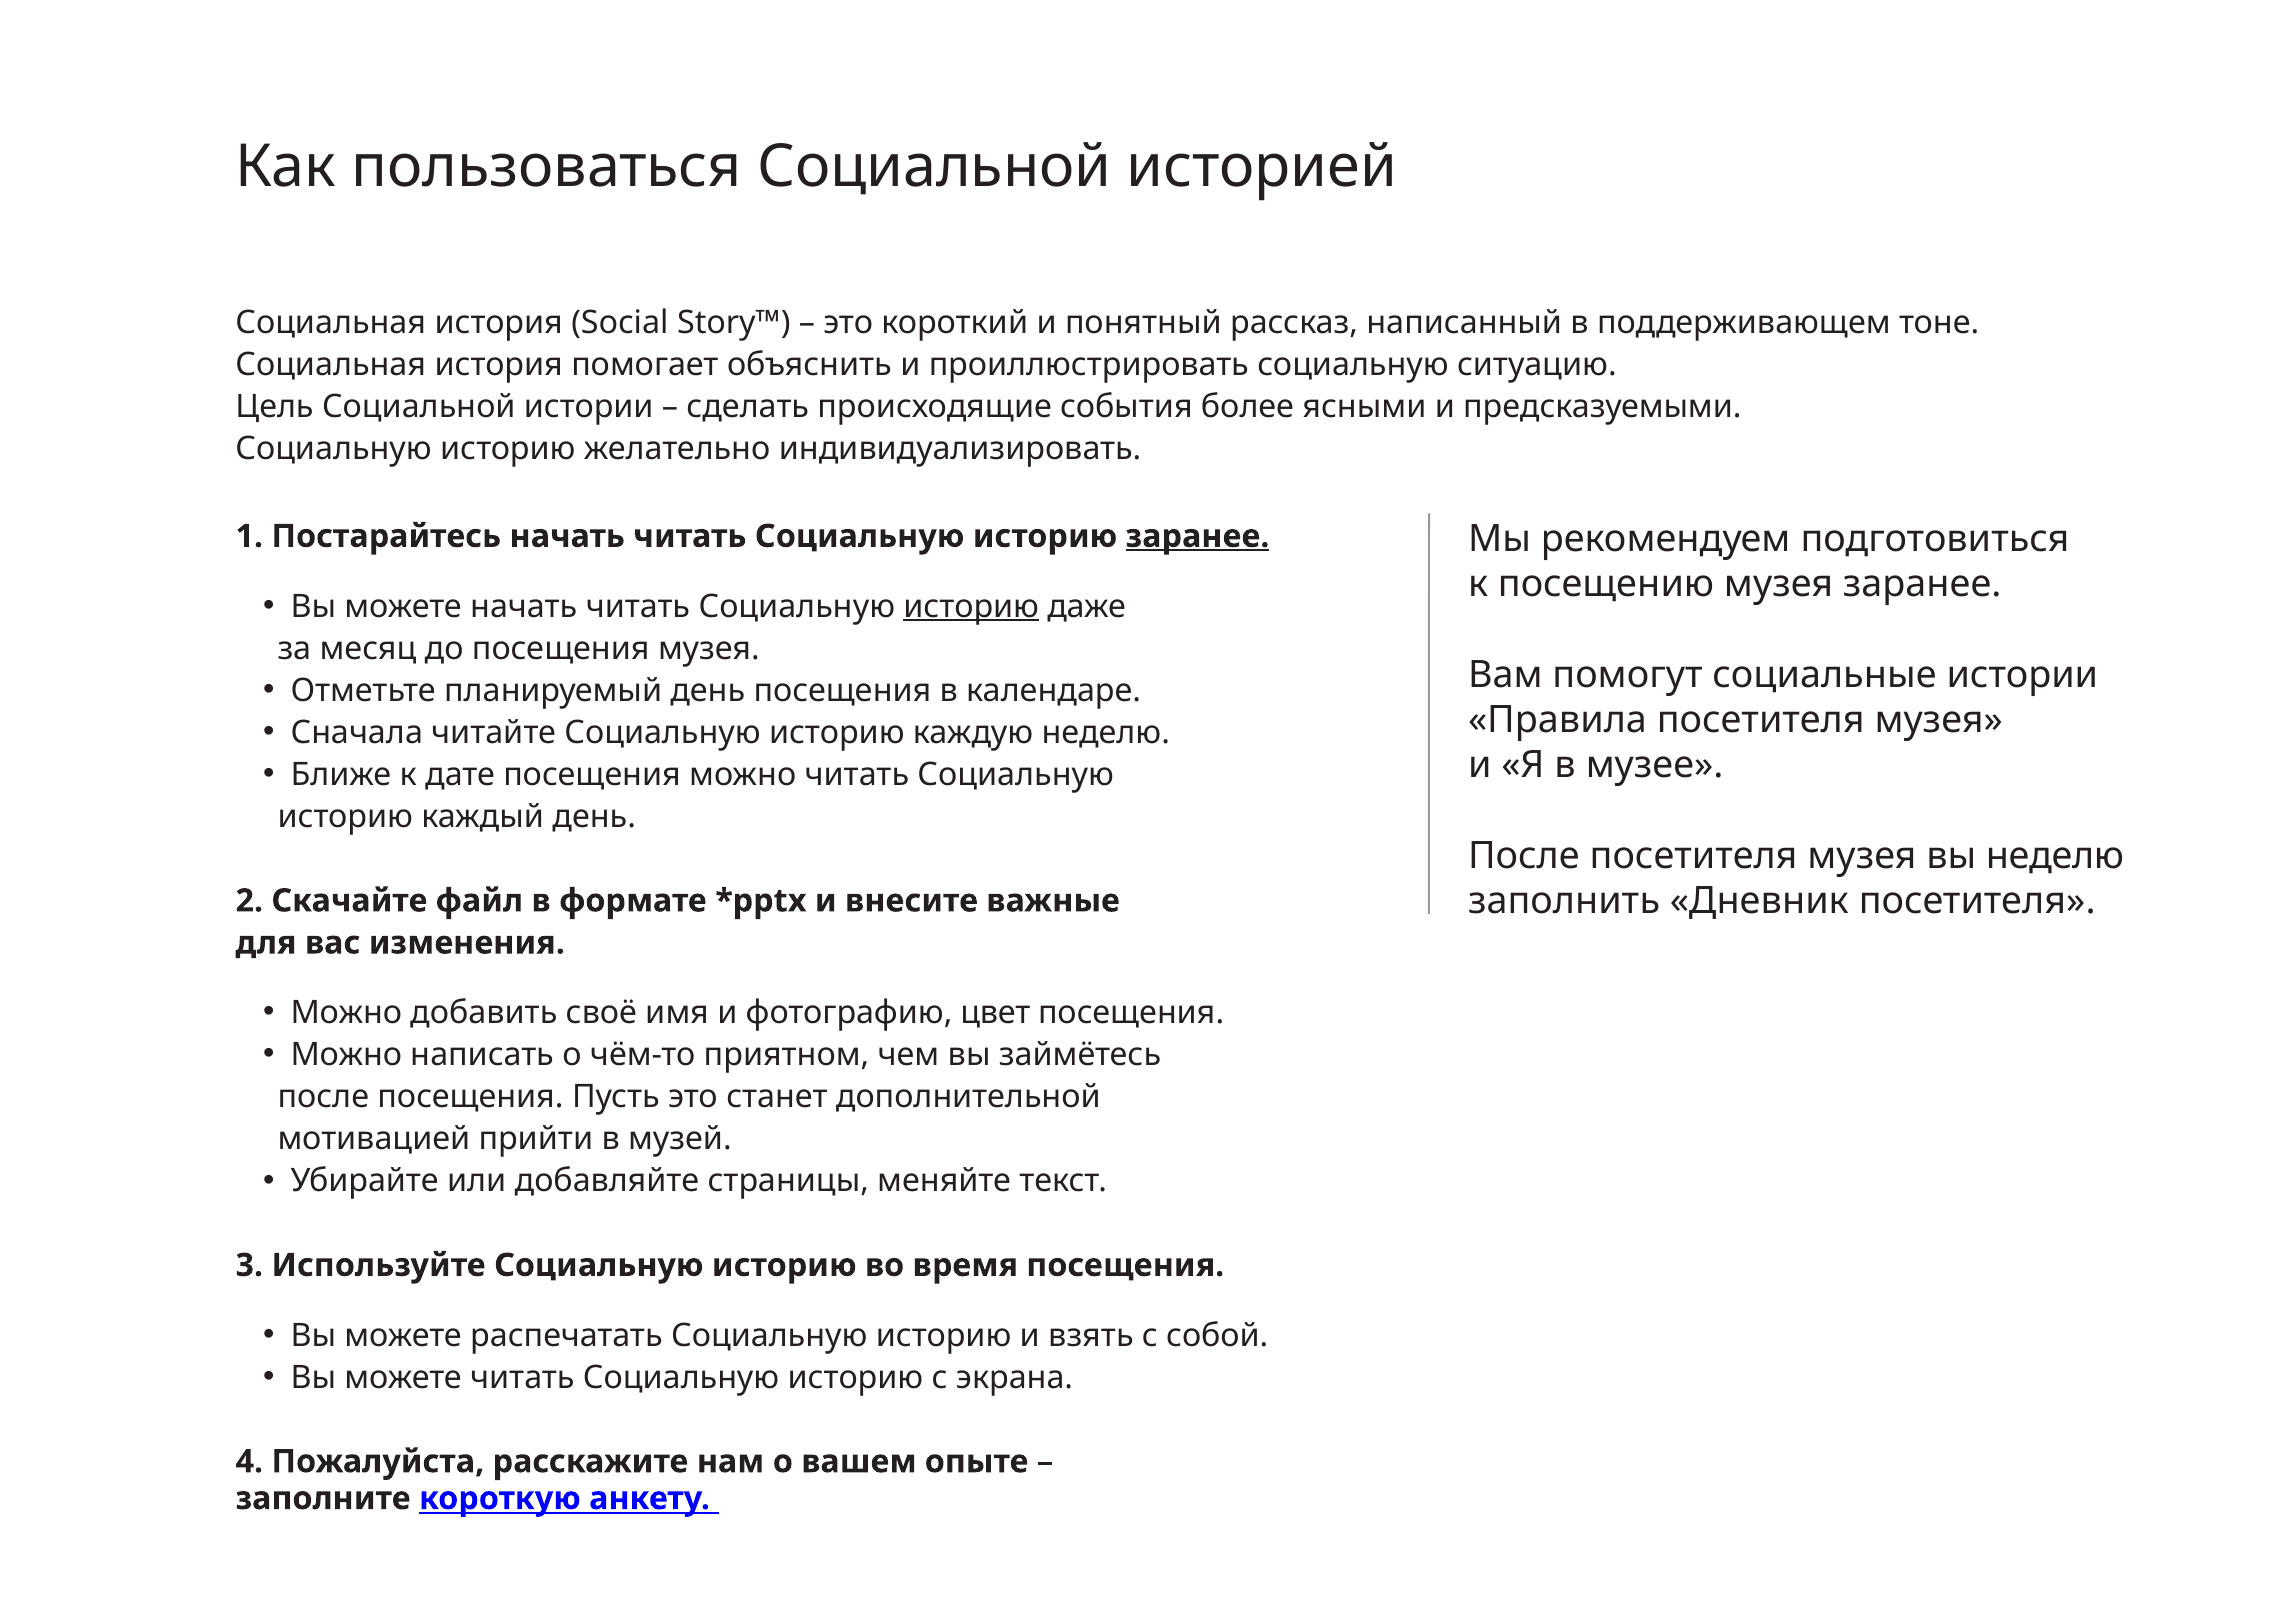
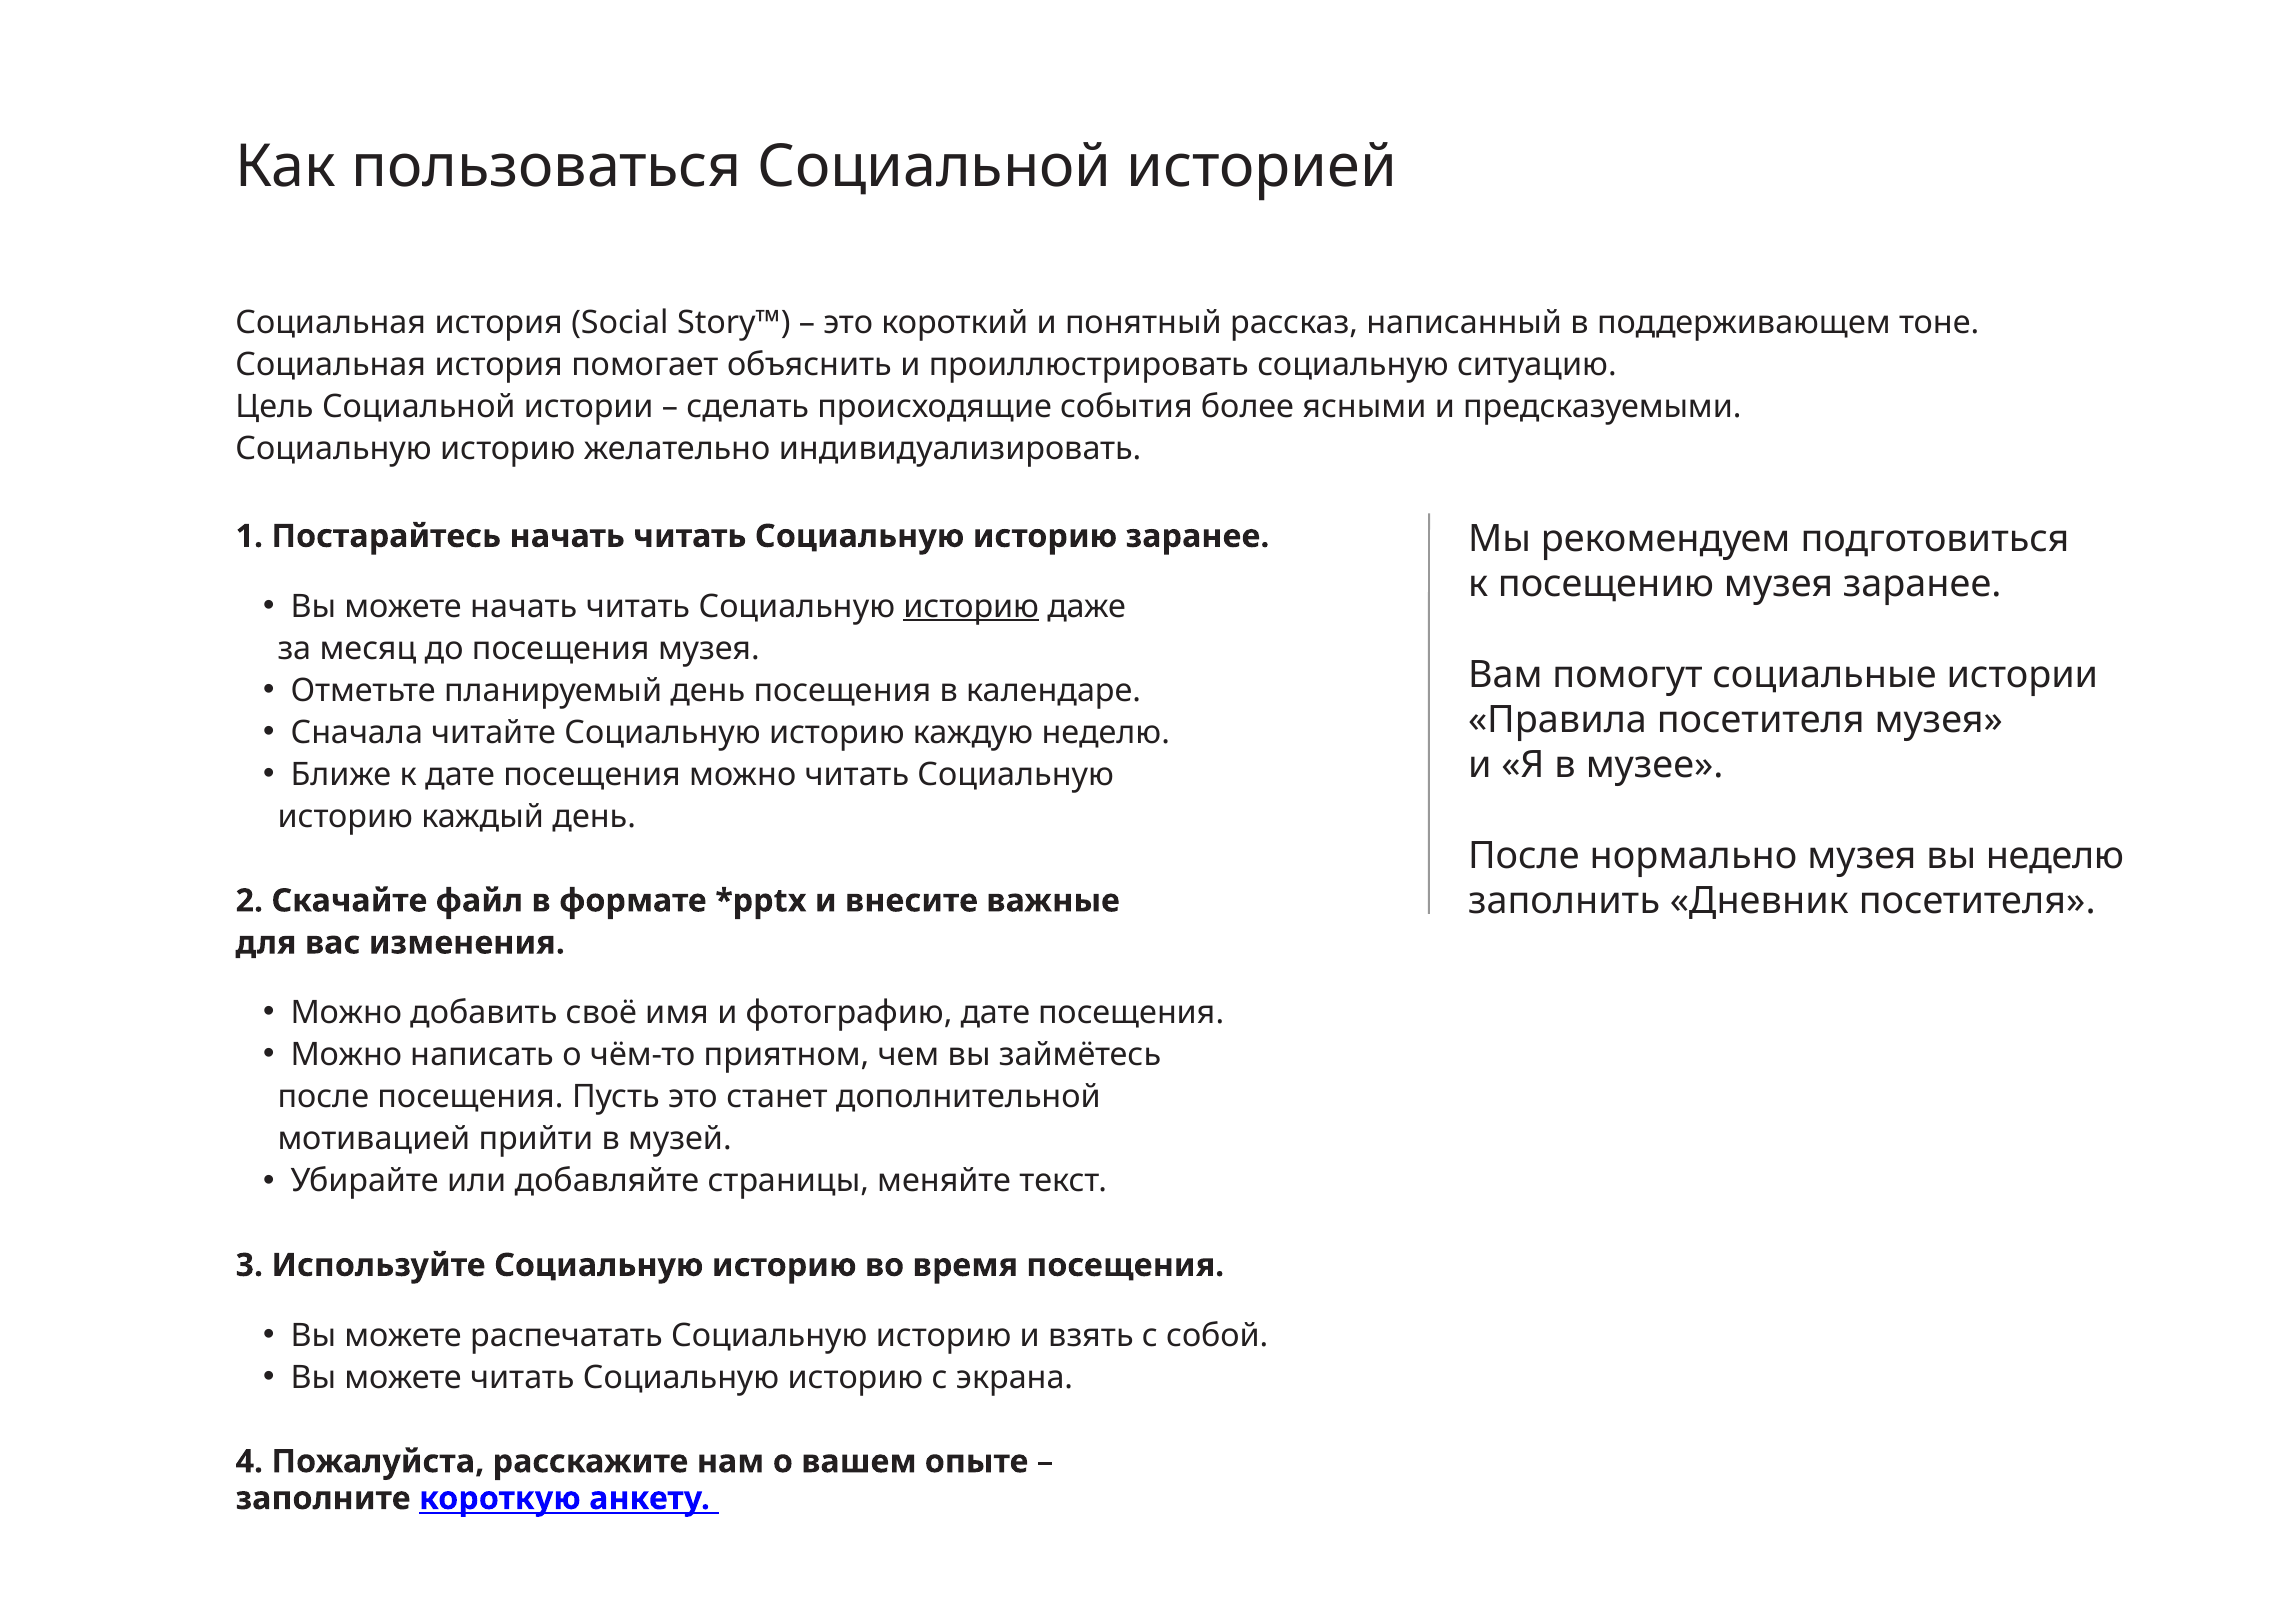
заранее at (1197, 536) underline: present -> none
После посетителя: посетителя -> нормально
фотографию цвет: цвет -> дате
